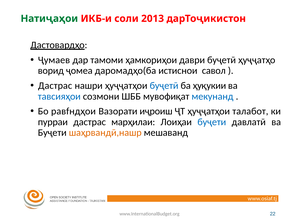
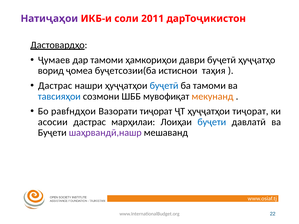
Натиҷаҳои colour: green -> purple
2013: 2013 -> 2011
даромадҳо(ба: даромадҳо(ба -> буҷетсозии(ба
савол: савол -> таҳия
ба ҳуқукии: ҳуқукии -> тамоми
мекунанд colour: blue -> orange
Вазорати иҷроиш: иҷроиш -> тиҷорат
ҳуҷҷатҳои талабот: талабот -> тиҷорат
пурраи: пурраи -> асосии
шаҳрвандӣ,нашр colour: orange -> purple
